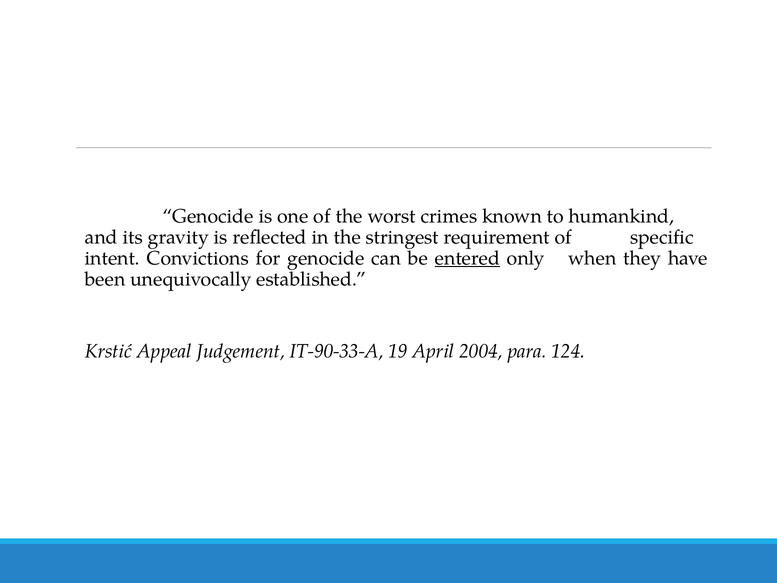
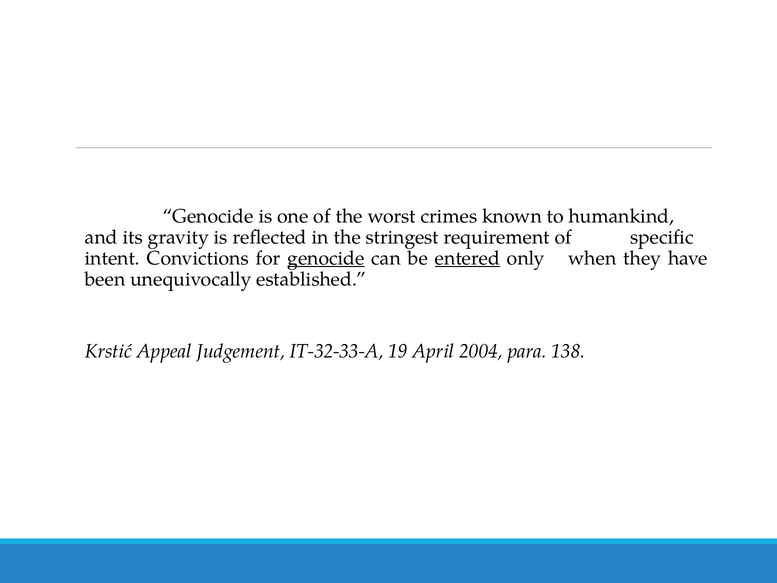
genocide at (326, 258) underline: none -> present
IT-90-33-A: IT-90-33-A -> IT-32-33-A
124: 124 -> 138
